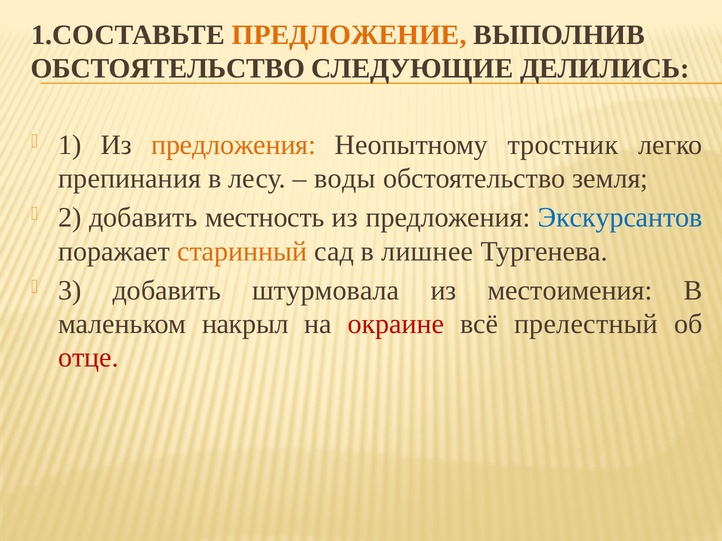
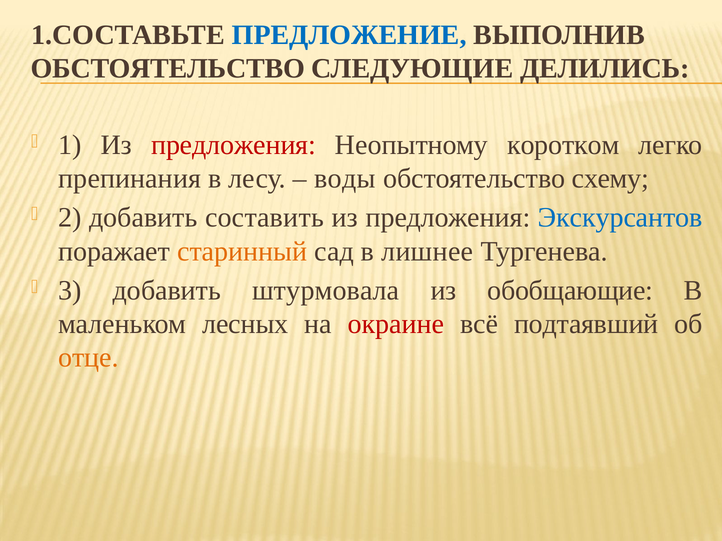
ПРЕДЛОЖЕНИЕ colour: orange -> blue
предложения at (234, 145) colour: orange -> red
тростник: тростник -> коротком
земля: земля -> схему
местность: местность -> составить
местоимения: местоимения -> обобщающие
накрыл: накрыл -> лесных
прелестный: прелестный -> подтаявший
отце colour: red -> orange
